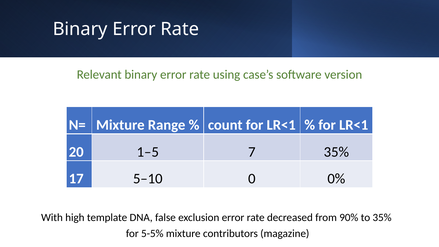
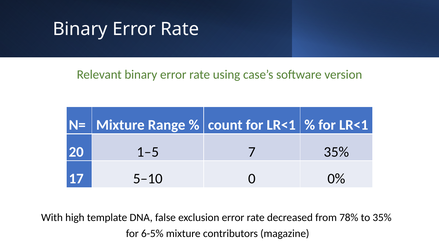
90%: 90% -> 78%
5-5%: 5-5% -> 6-5%
